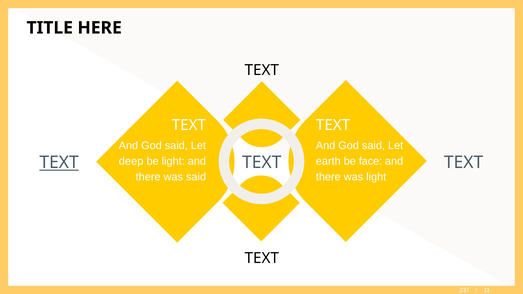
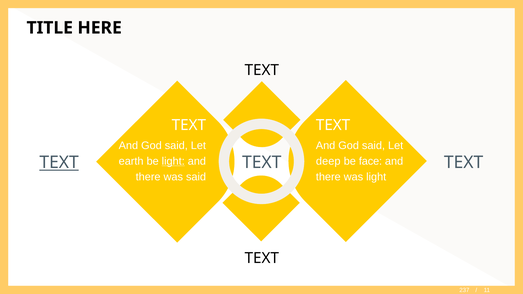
deep: deep -> earth
light at (173, 161) underline: none -> present
earth: earth -> deep
